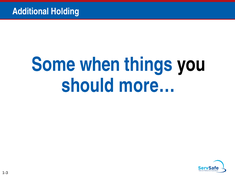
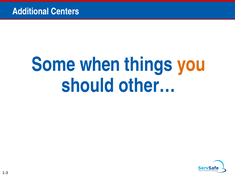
Holding: Holding -> Centers
you colour: black -> orange
more…: more… -> other…
